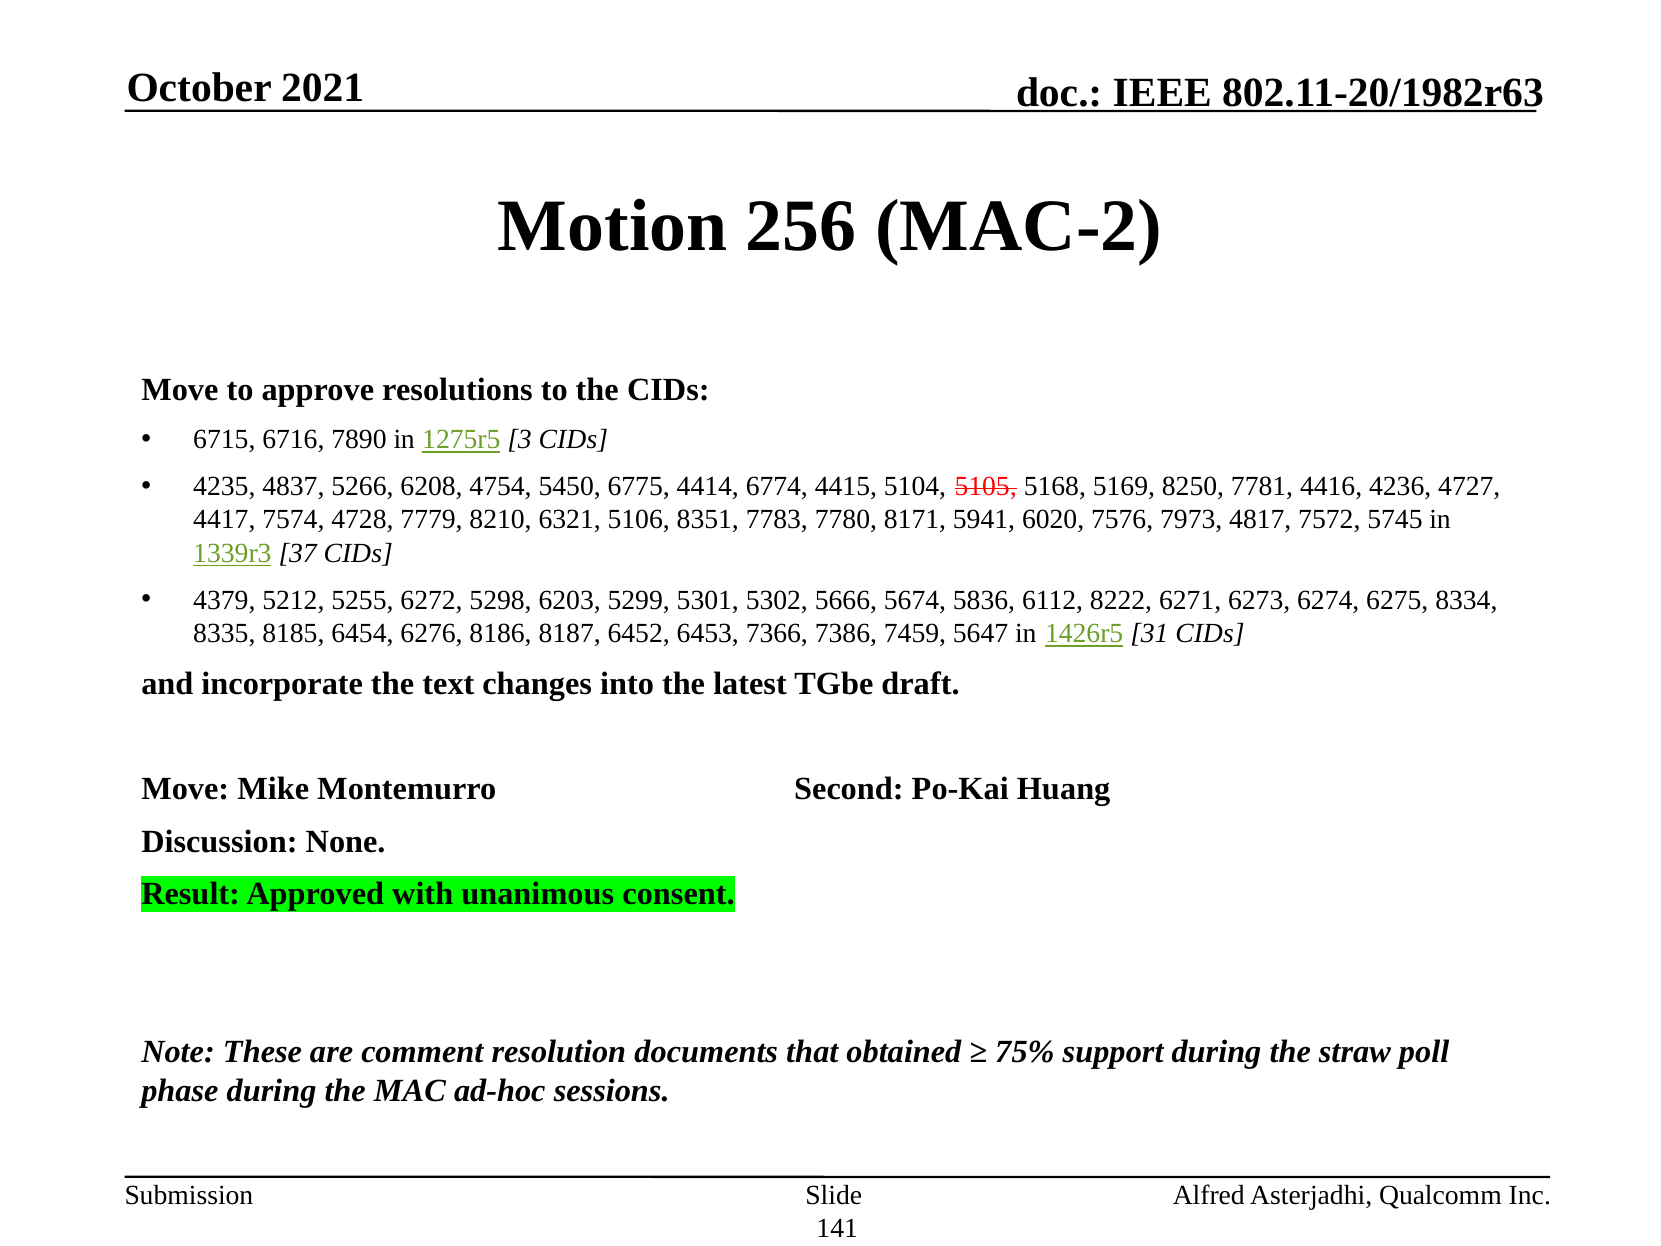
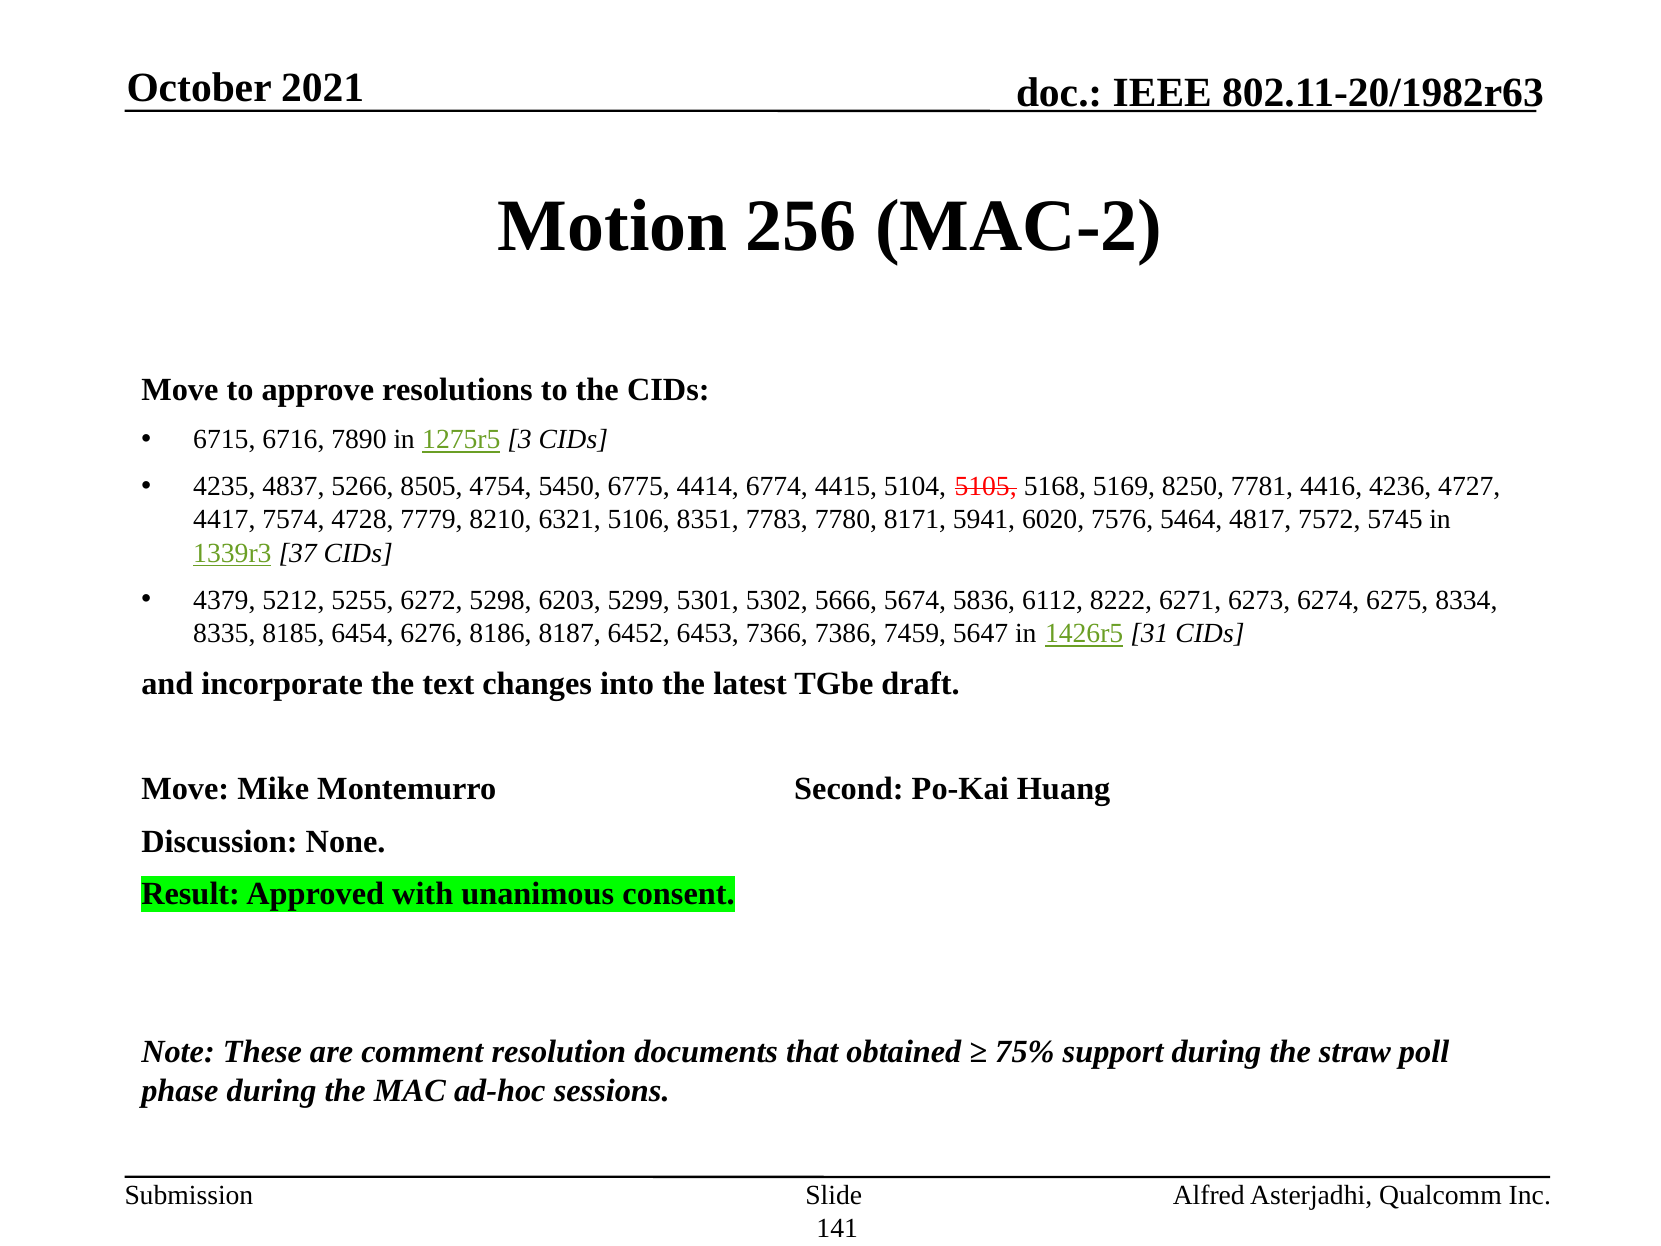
6208: 6208 -> 8505
7973: 7973 -> 5464
